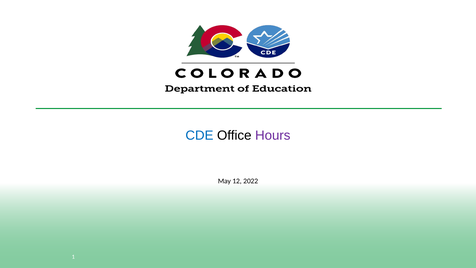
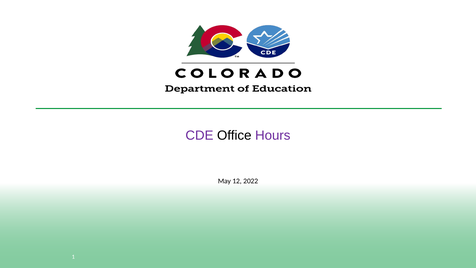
CDE colour: blue -> purple
